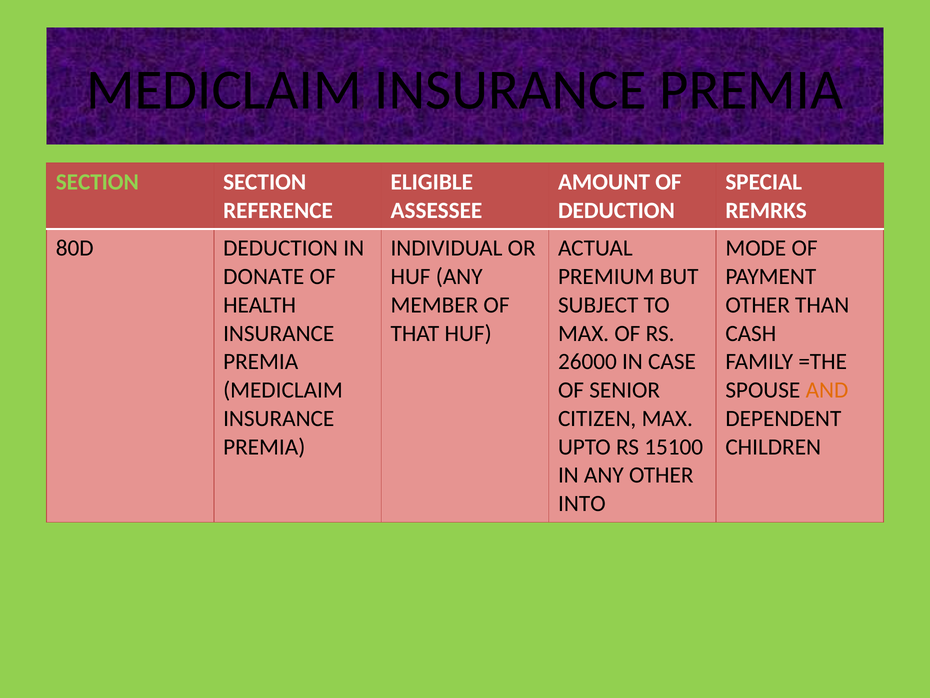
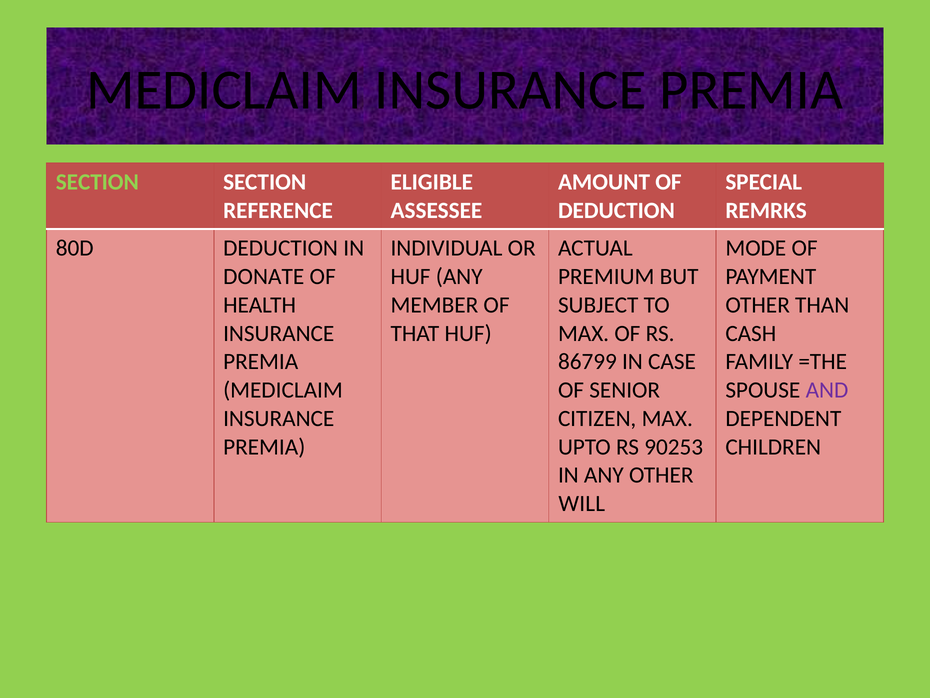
26000: 26000 -> 86799
AND colour: orange -> purple
15100: 15100 -> 90253
INTO: INTO -> WILL
